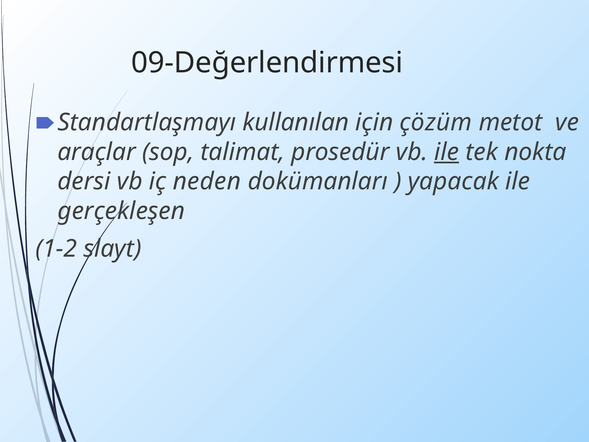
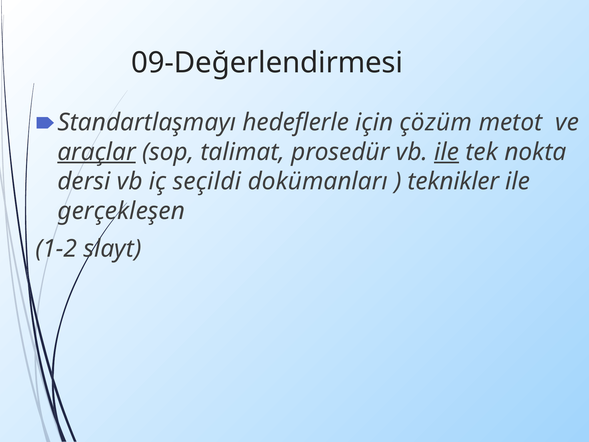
kullanılan: kullanılan -> hedeflerle
araçlar underline: none -> present
neden: neden -> seçildi
yapacak: yapacak -> teknikler
